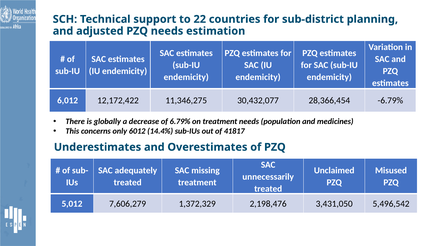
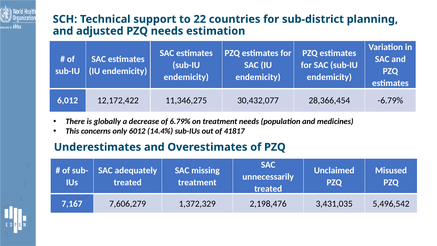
5,012: 5,012 -> 7,167
3,431,050: 3,431,050 -> 3,431,035
